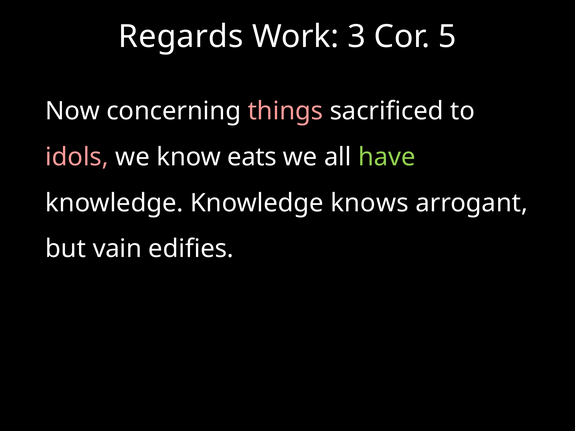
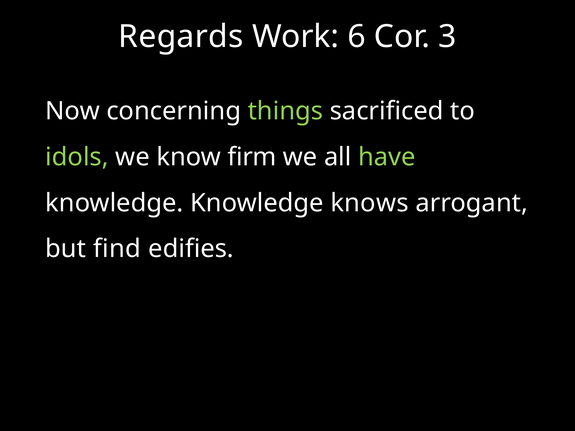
3: 3 -> 6
5: 5 -> 3
things colour: pink -> light green
idols colour: pink -> light green
eats: eats -> firm
vain: vain -> find
